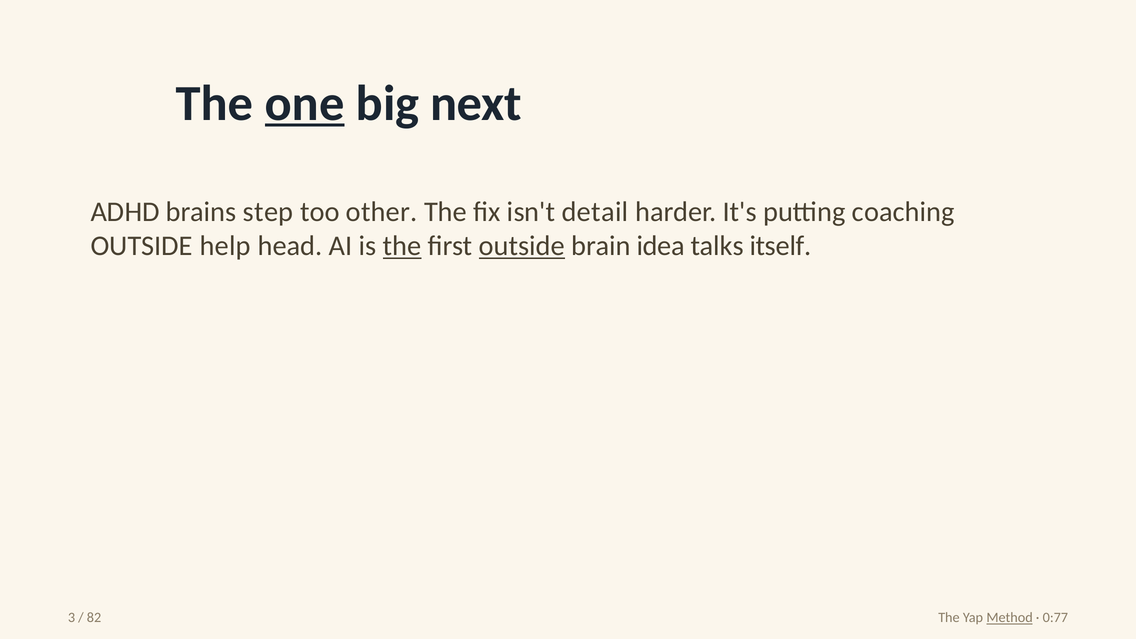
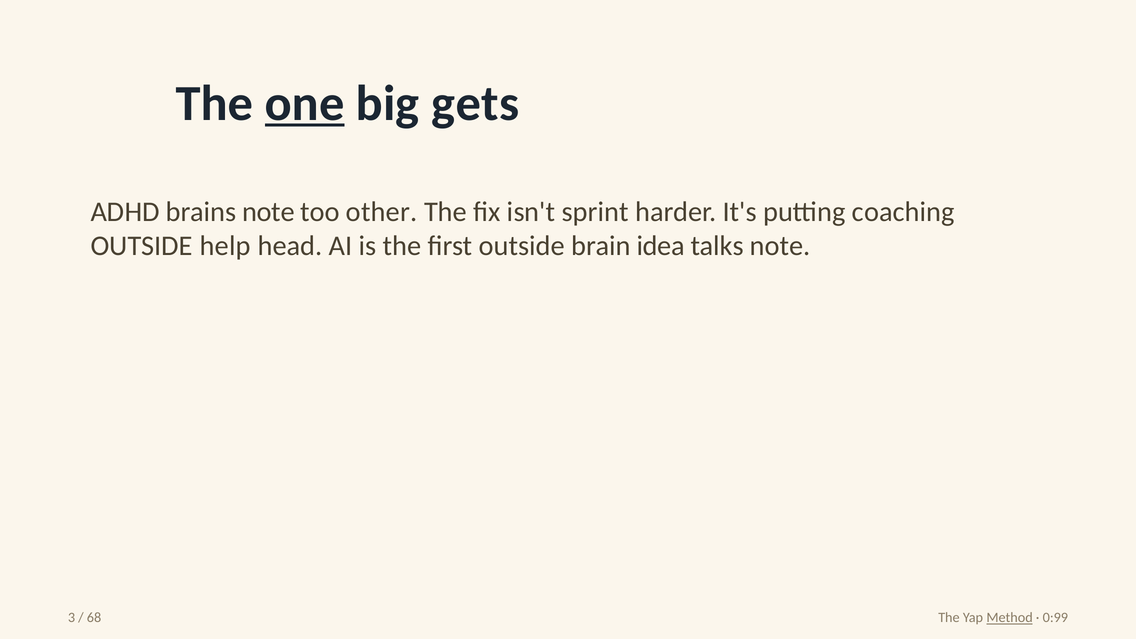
next: next -> gets
brains step: step -> note
detail: detail -> sprint
the at (402, 246) underline: present -> none
outside at (522, 246) underline: present -> none
talks itself: itself -> note
82: 82 -> 68
0:77: 0:77 -> 0:99
